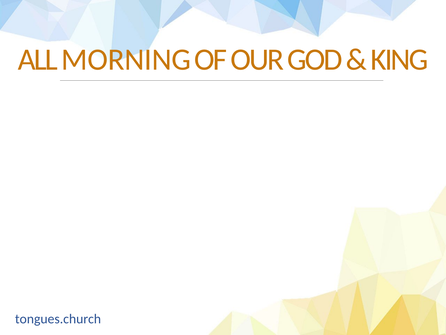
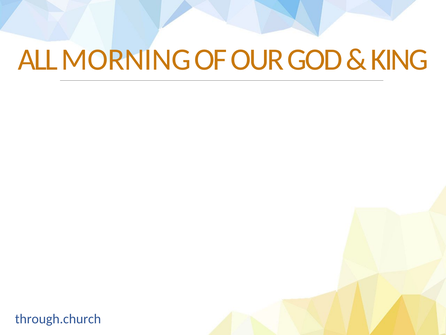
tongues.church: tongues.church -> through.church
